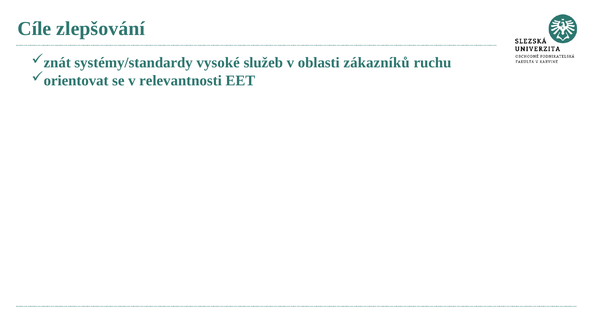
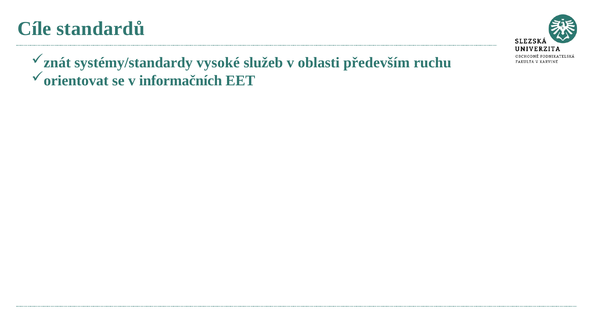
zlepšování: zlepšování -> standardů
zákazníků: zákazníků -> především
relevantnosti: relevantnosti -> informačních
